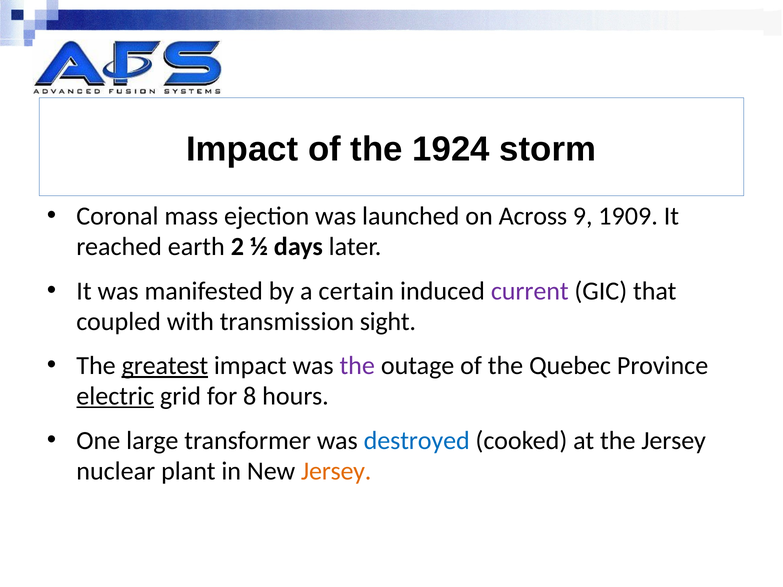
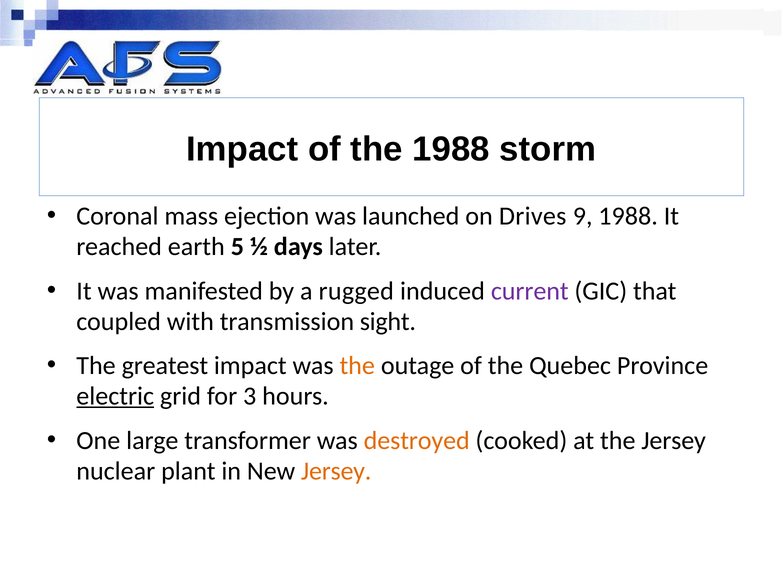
the 1924: 1924 -> 1988
Across: Across -> Drives
9 1909: 1909 -> 1988
2: 2 -> 5
certain: certain -> rugged
greatest underline: present -> none
the at (357, 366) colour: purple -> orange
8: 8 -> 3
destroyed colour: blue -> orange
